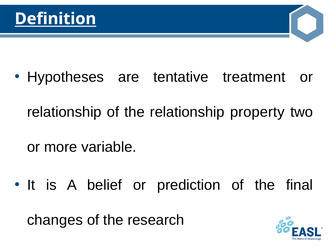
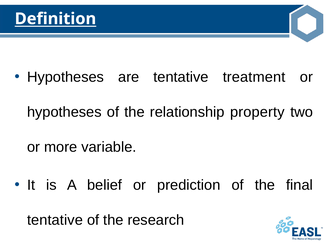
relationship at (64, 112): relationship -> hypotheses
changes at (55, 220): changes -> tentative
